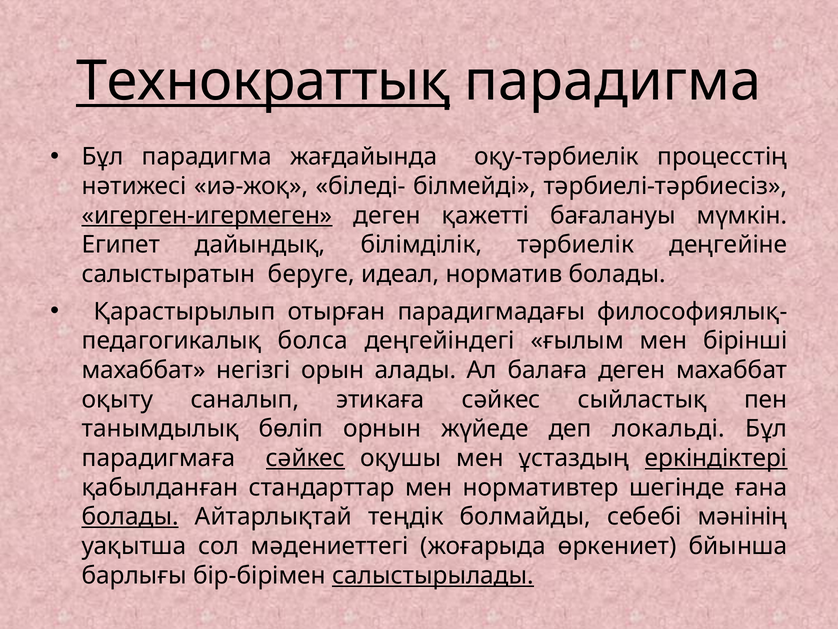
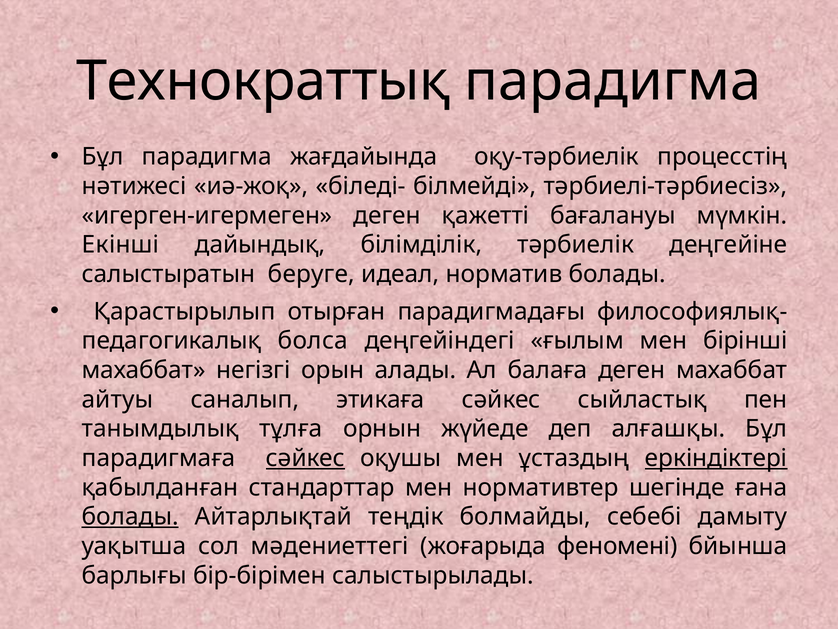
Технократтық underline: present -> none
игерген-игермеген underline: present -> none
Египет: Египет -> Екінші
оқыту: оқыту -> айтуы
бөліп: бөліп -> тұлға
локальді: локальді -> алғашқы
мәнінің: мәнінің -> дамыту
өркениет: өркениет -> феномені
салыстырылады underline: present -> none
